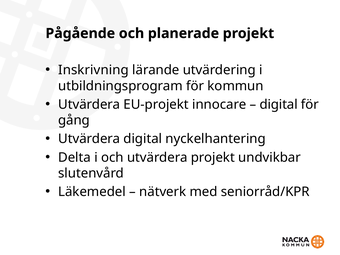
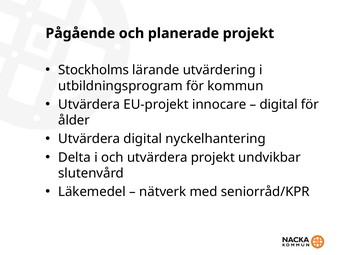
Inskrivning: Inskrivning -> Stockholms
gång: gång -> ålder
